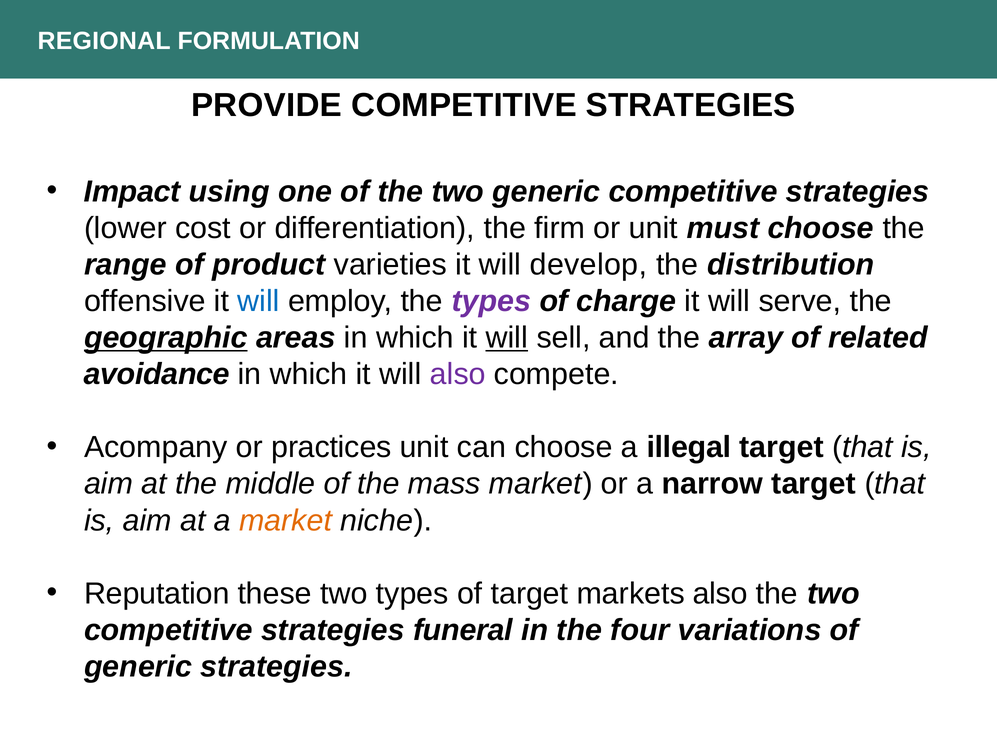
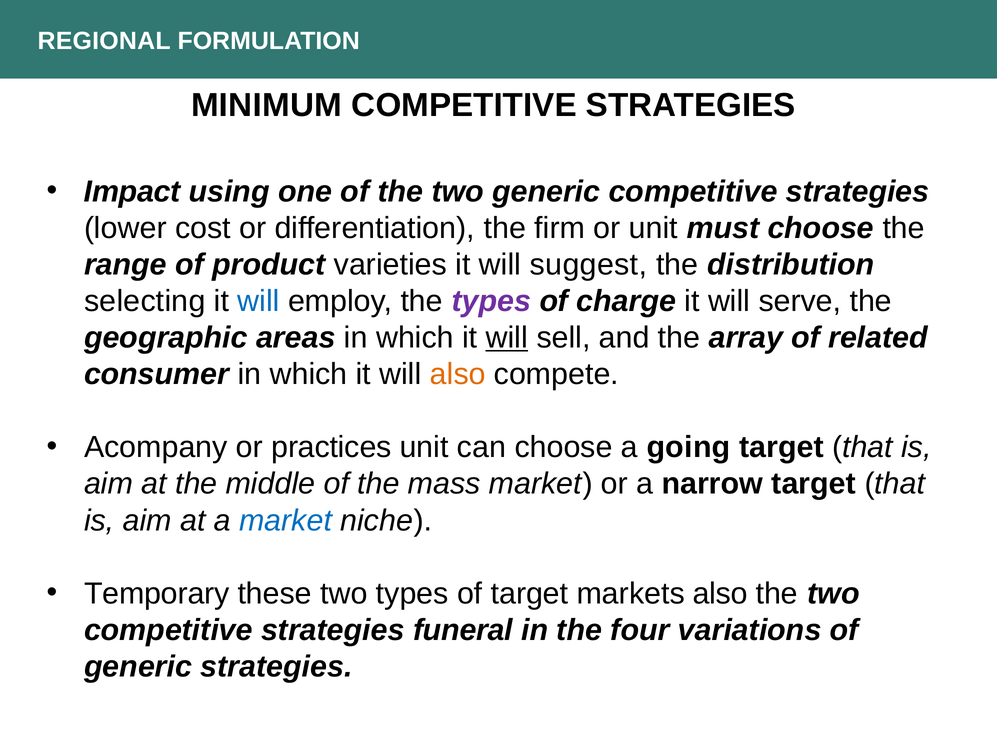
PROVIDE: PROVIDE -> MINIMUM
develop: develop -> suggest
offensive: offensive -> selecting
geographic underline: present -> none
avoidance: avoidance -> consumer
also at (458, 374) colour: purple -> orange
illegal: illegal -> going
market at (286, 520) colour: orange -> blue
Reputation: Reputation -> Temporary
